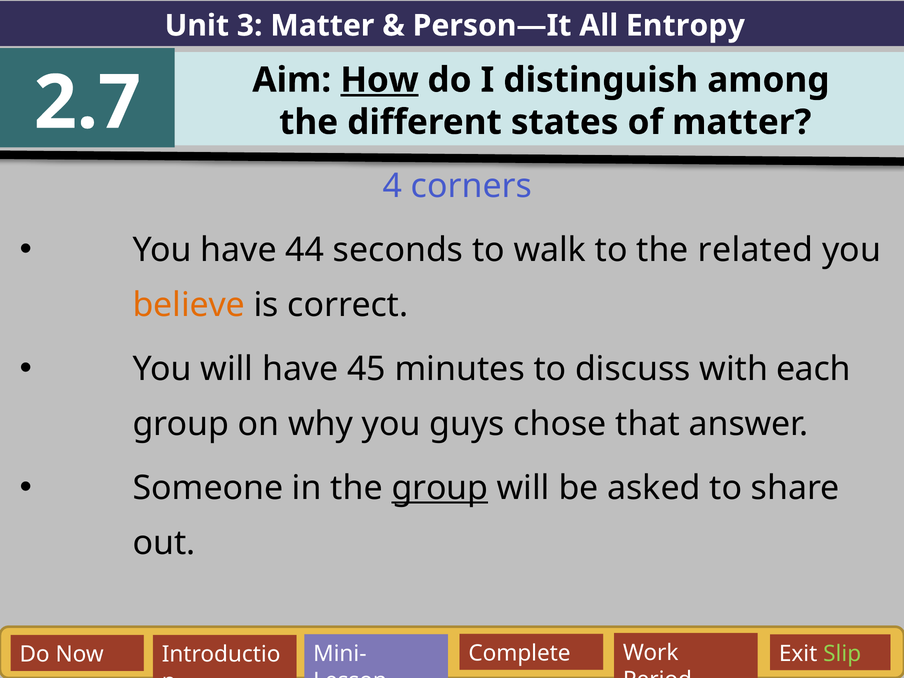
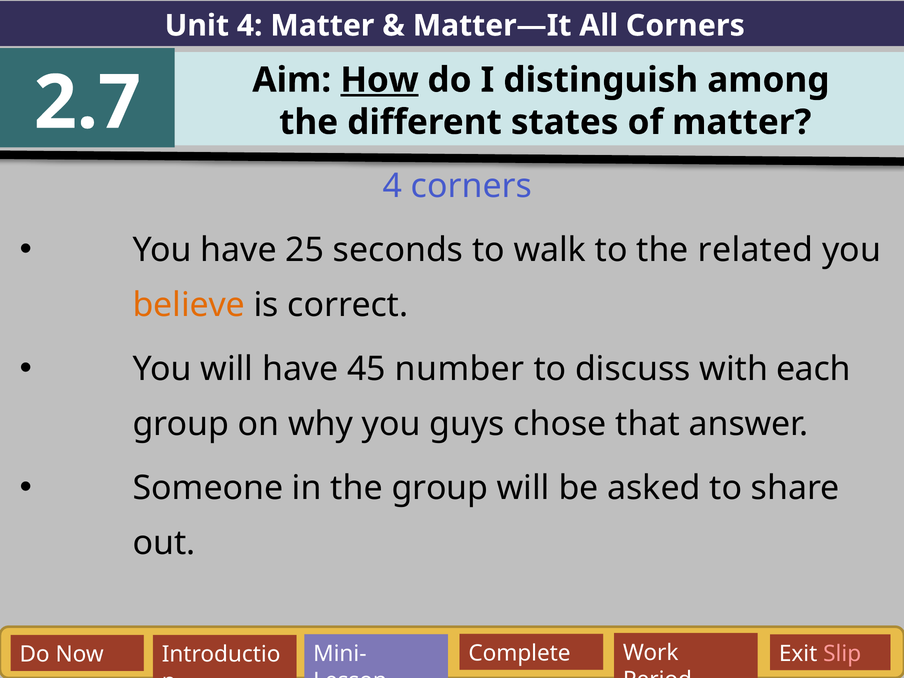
Unit 3: 3 -> 4
Person—It: Person—It -> Matter—It
All Entropy: Entropy -> Corners
44: 44 -> 25
minutes: minutes -> number
group at (440, 488) underline: present -> none
Slip colour: light green -> pink
